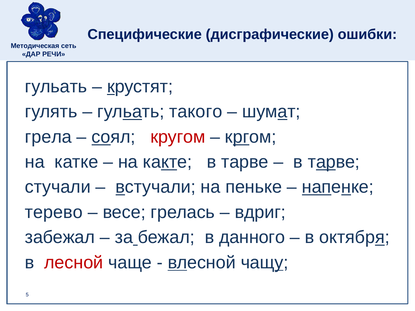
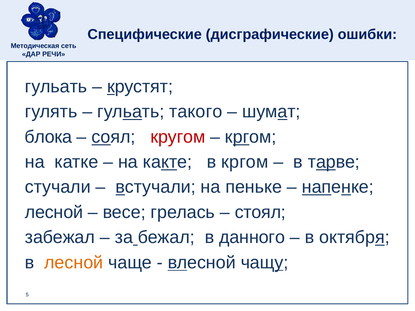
грела: грела -> блока
какте в тарве: тарве -> кргом
терево at (54, 212): терево -> лесной
вдриг: вдриг -> стоял
лесной at (74, 263) colour: red -> orange
